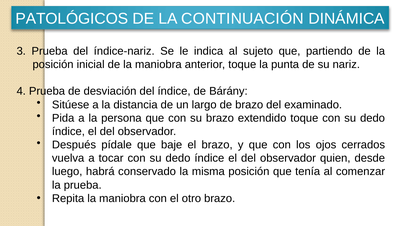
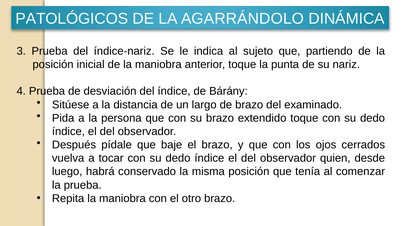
CONTINUACIÓN: CONTINUACIÓN -> AGARRÁNDOLO
